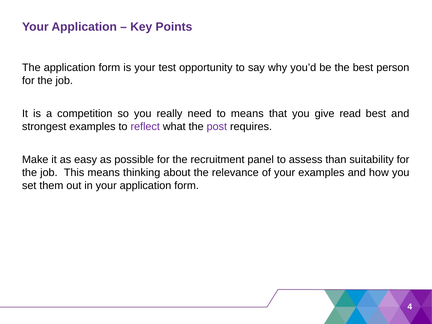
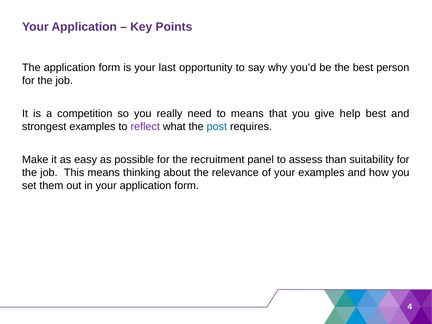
test: test -> last
read: read -> help
post colour: purple -> blue
